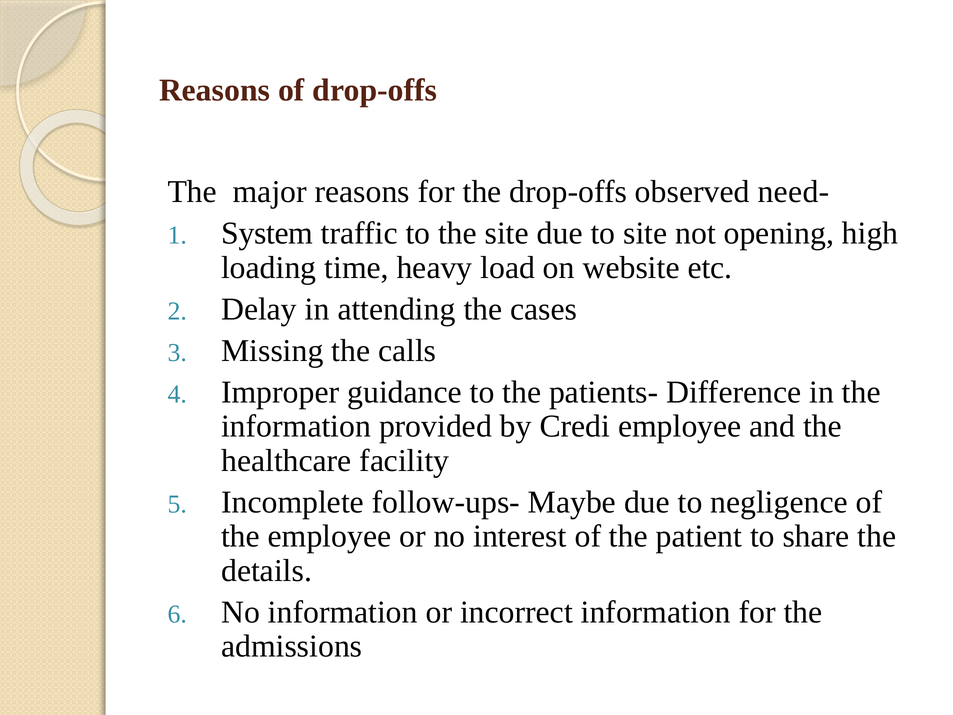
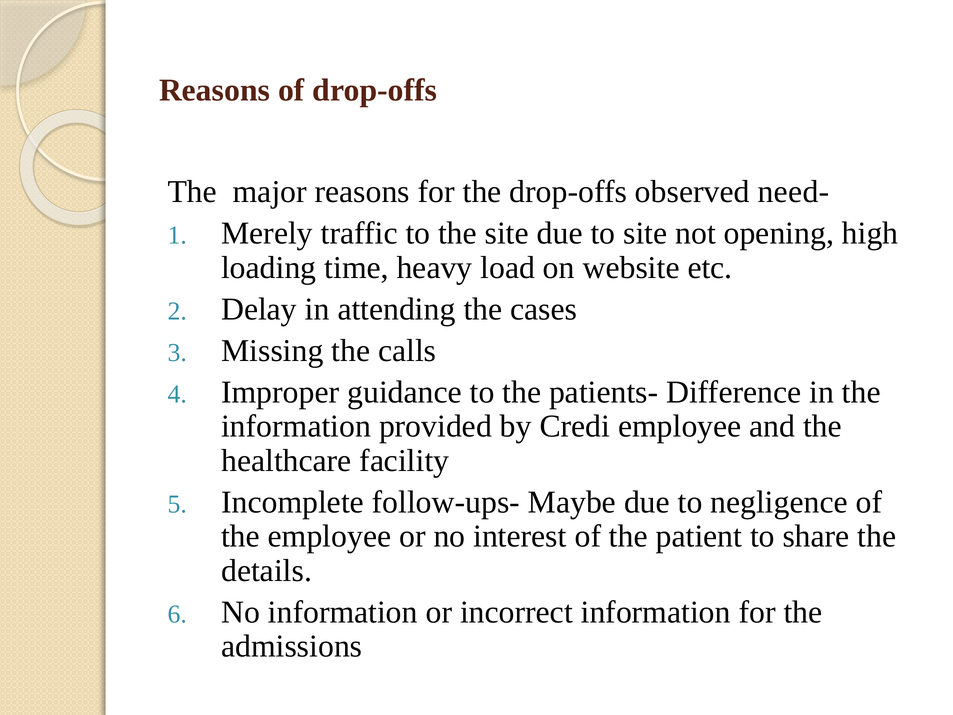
System: System -> Merely
